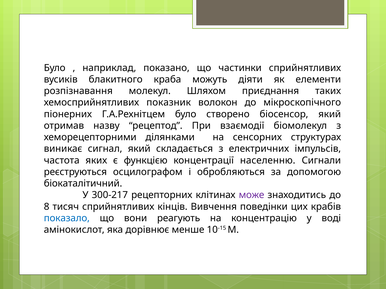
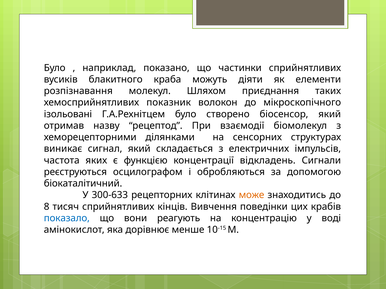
піонерних: піонерних -> ізольовані
населенню: населенню -> відкладень
300-217: 300-217 -> 300-633
може colour: purple -> orange
